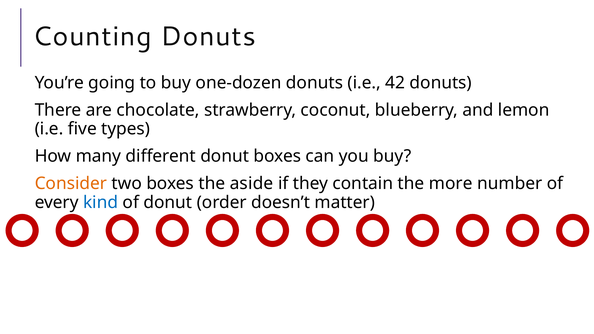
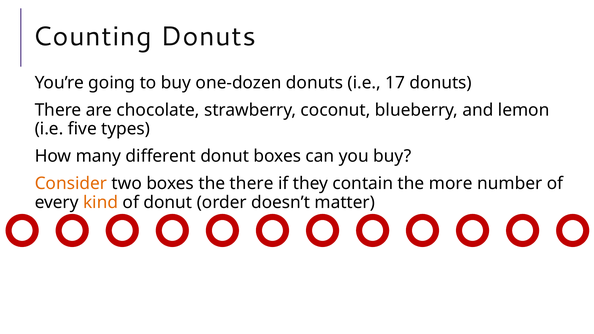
42: 42 -> 17
the aside: aside -> there
kind colour: blue -> orange
